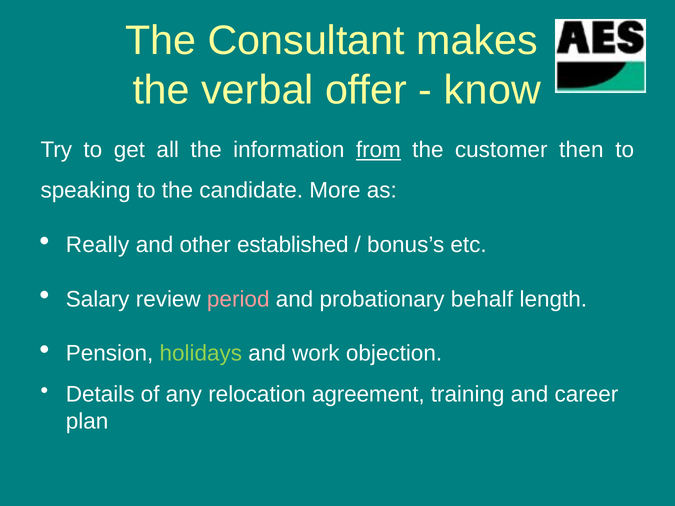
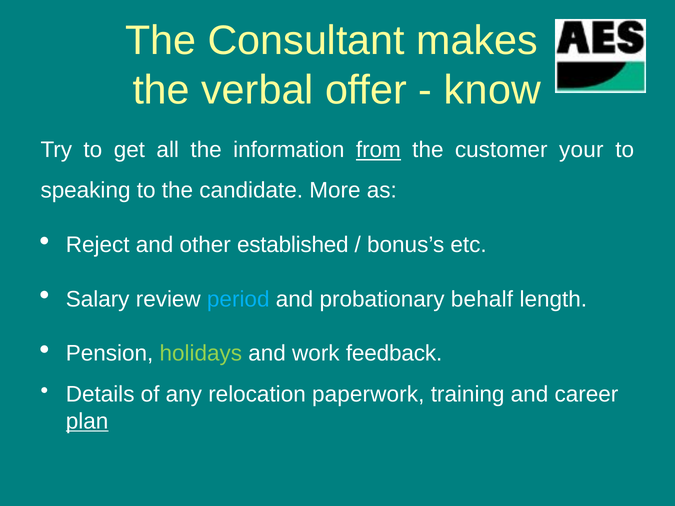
then: then -> your
Really: Really -> Reject
period colour: pink -> light blue
objection: objection -> feedback
agreement: agreement -> paperwork
plan underline: none -> present
